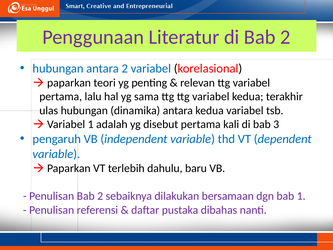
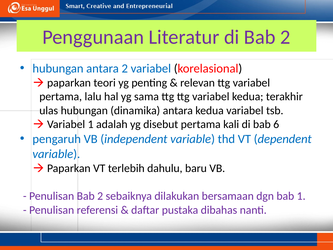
3: 3 -> 6
